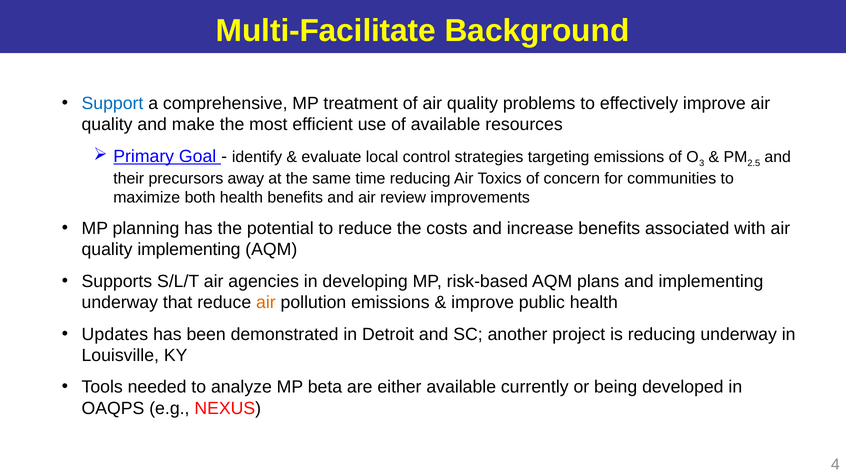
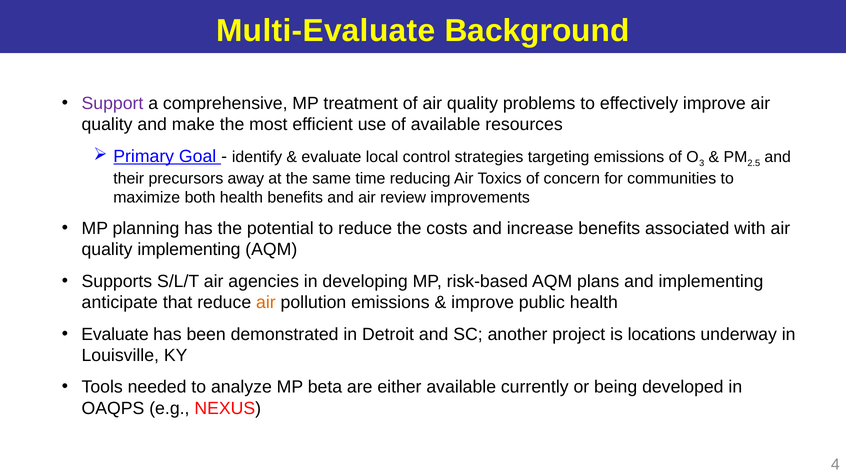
Multi-Facilitate: Multi-Facilitate -> Multi-Evaluate
Support colour: blue -> purple
underway at (120, 302): underway -> anticipate
Updates at (115, 334): Updates -> Evaluate
is reducing: reducing -> locations
